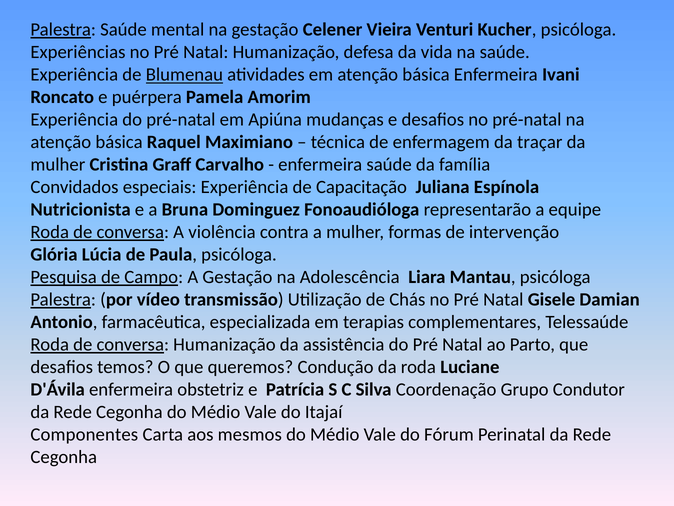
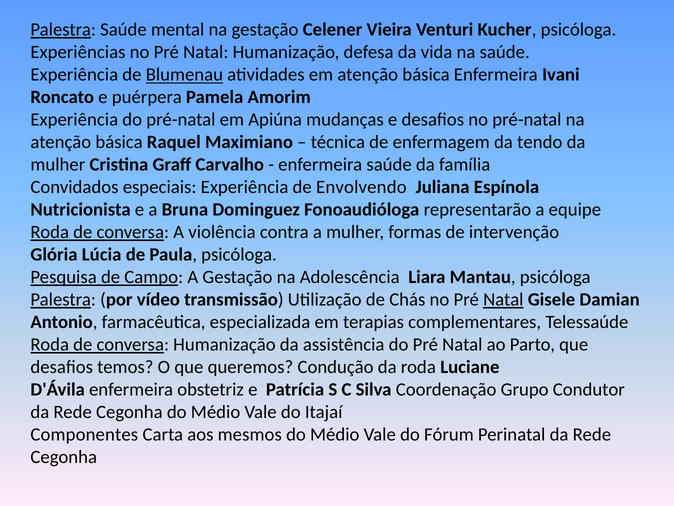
traçar: traçar -> tendo
Capacitação: Capacitação -> Envolvendo
Natal at (503, 299) underline: none -> present
